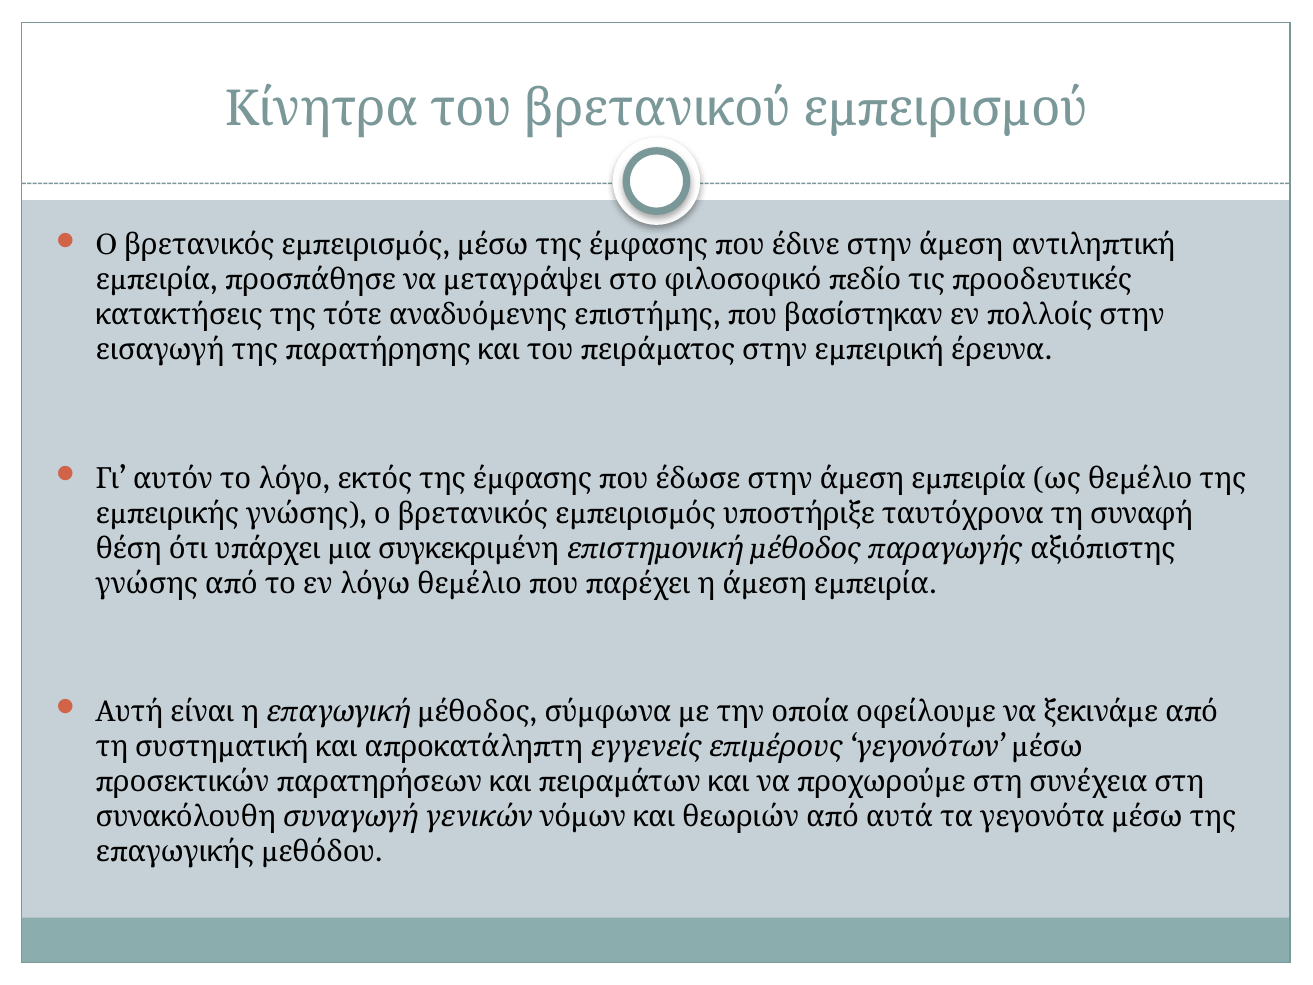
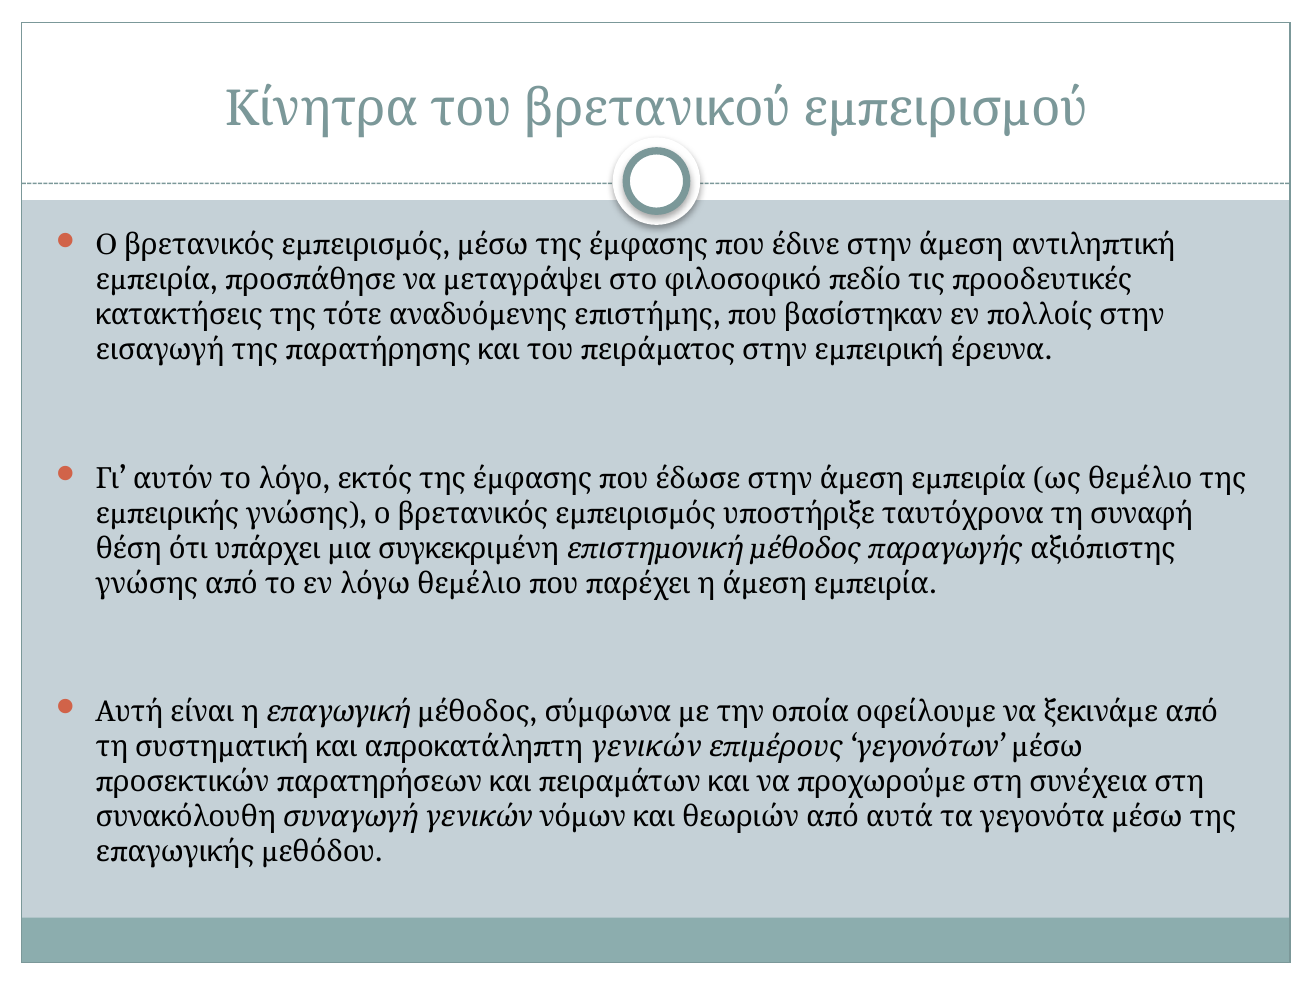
τη εγγενείς: εγγενείς -> γενικών
